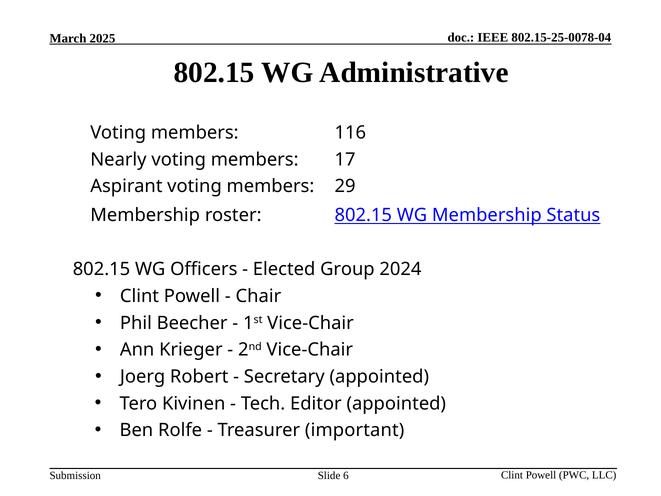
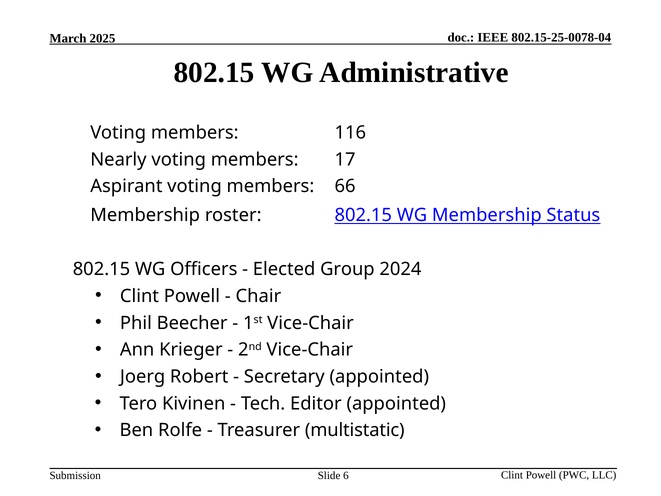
29: 29 -> 66
important: important -> multistatic
